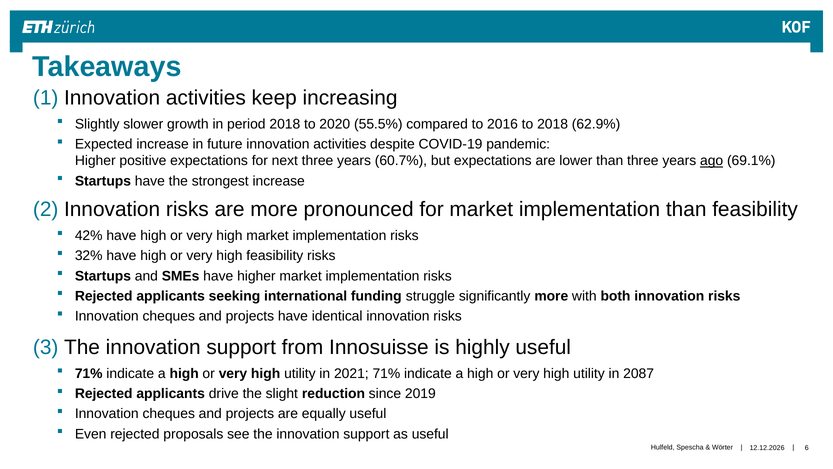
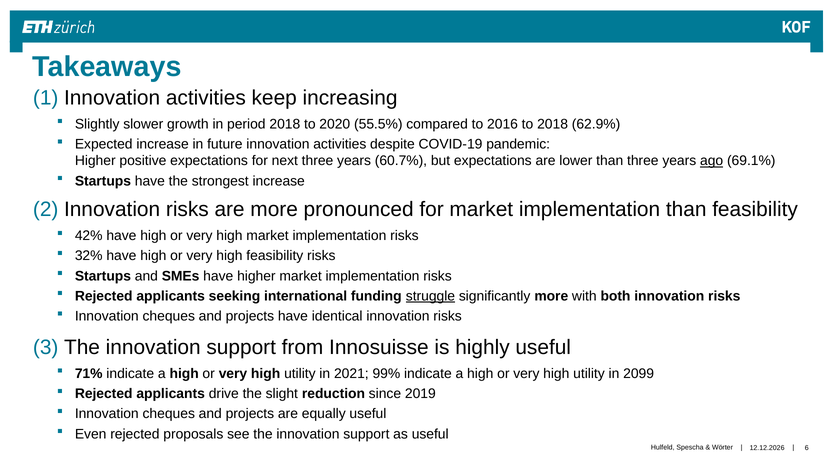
struggle underline: none -> present
2021 71%: 71% -> 99%
2087: 2087 -> 2099
